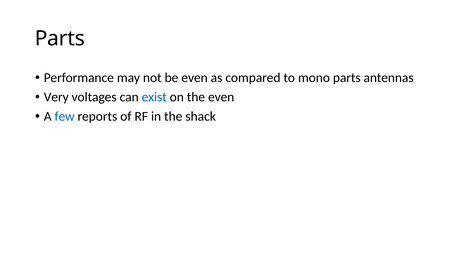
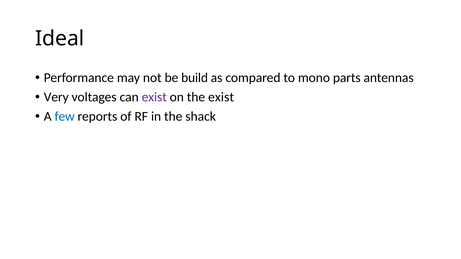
Parts at (60, 39): Parts -> Ideal
be even: even -> build
exist at (154, 97) colour: blue -> purple
the even: even -> exist
